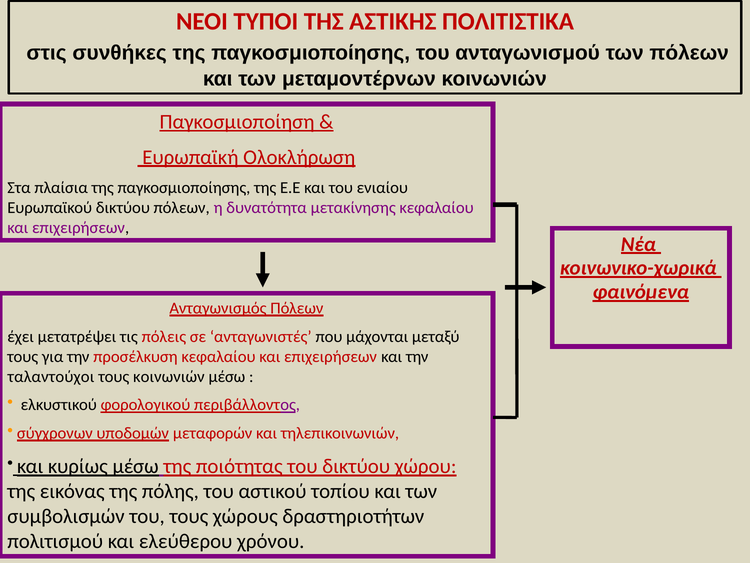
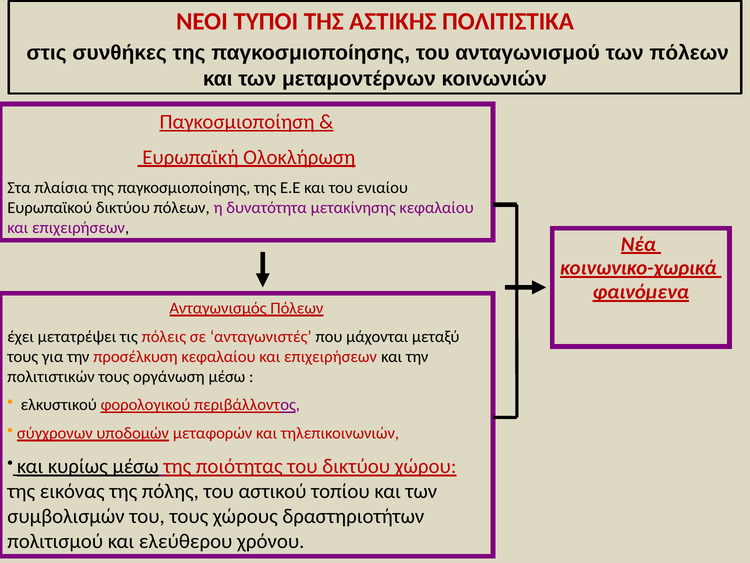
ταλαντούχοι: ταλαντούχοι -> πολιτιστικών
τους κοινωνιών: κοινωνιών -> οργάνωση
